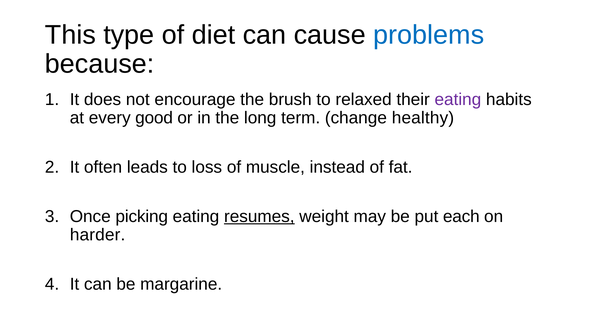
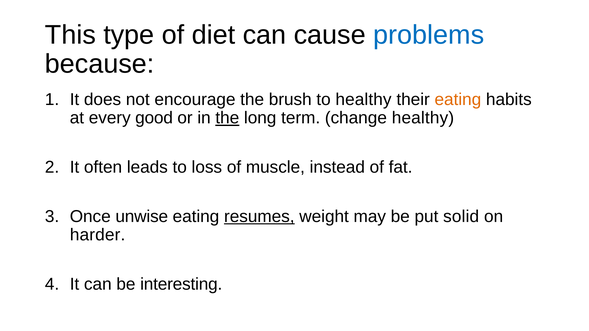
to relaxed: relaxed -> healthy
eating at (458, 100) colour: purple -> orange
the at (227, 118) underline: none -> present
picking: picking -> unwise
each: each -> solid
margarine: margarine -> interesting
